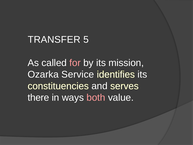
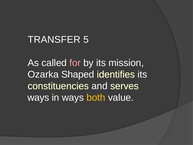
Service: Service -> Shaped
there at (38, 97): there -> ways
both colour: pink -> yellow
